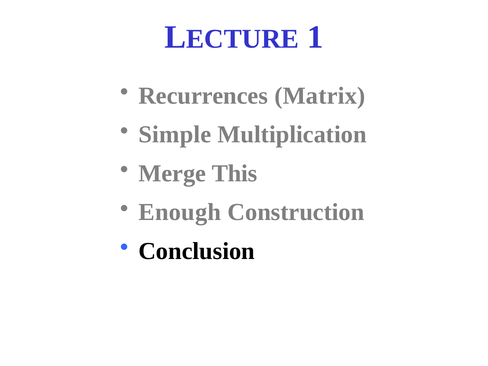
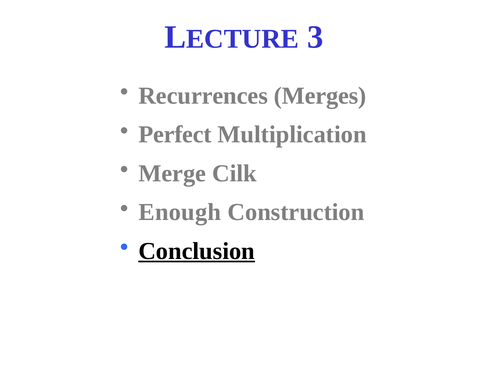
1: 1 -> 3
Matrix: Matrix -> Merges
Simple: Simple -> Perfect
This: This -> Cilk
Conclusion underline: none -> present
